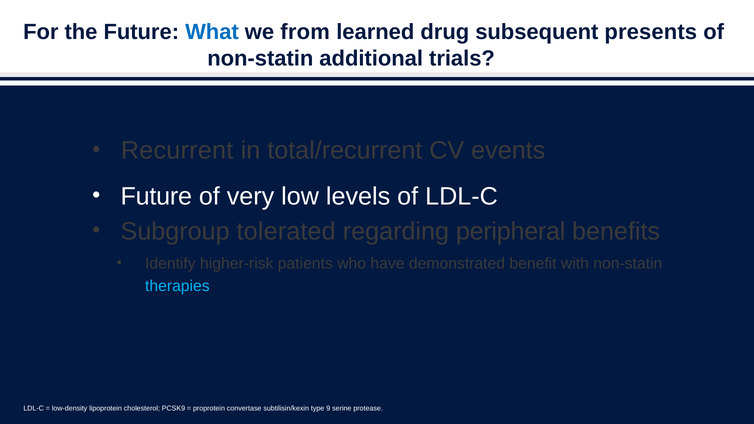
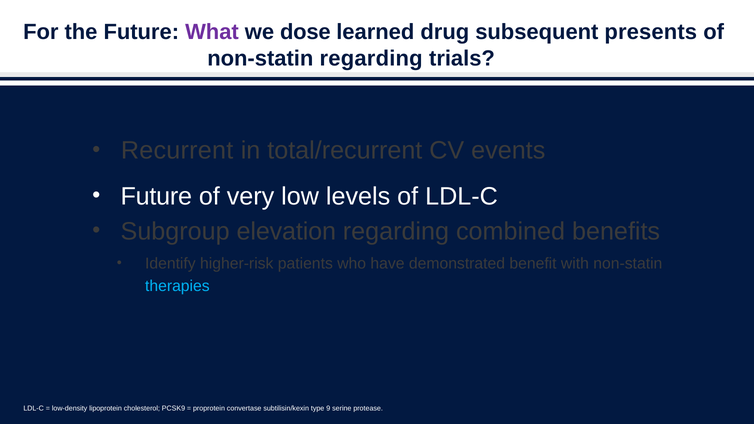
What colour: blue -> purple
from: from -> dose
non-statin additional: additional -> regarding
tolerated: tolerated -> elevation
peripheral: peripheral -> combined
